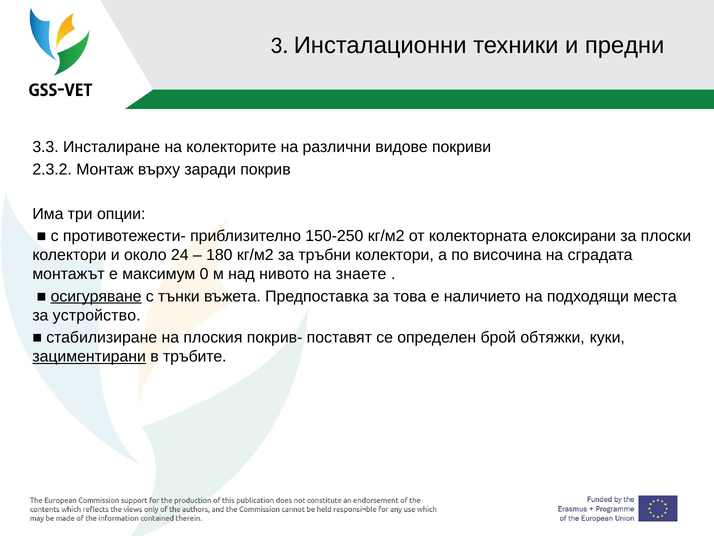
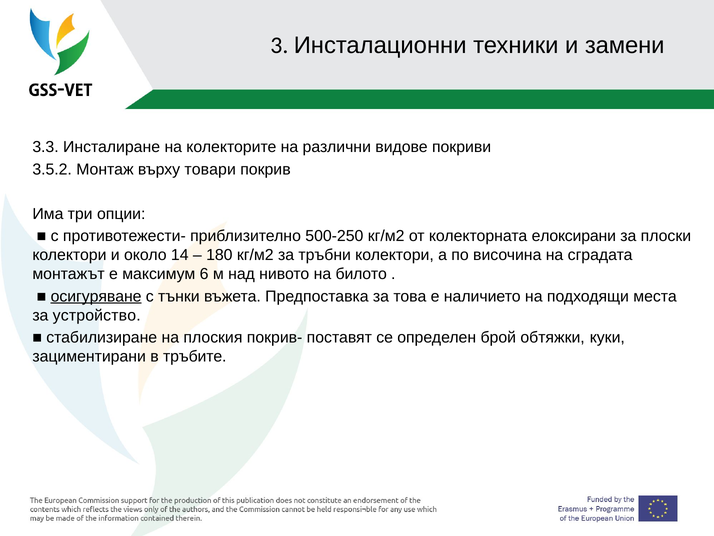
предни: предни -> замени
2.3.2: 2.3.2 -> 3.5.2
заради: заради -> товари
150-250: 150-250 -> 500-250
24: 24 -> 14
0: 0 -> 6
знаете: знаете -> билото
зациментирани underline: present -> none
